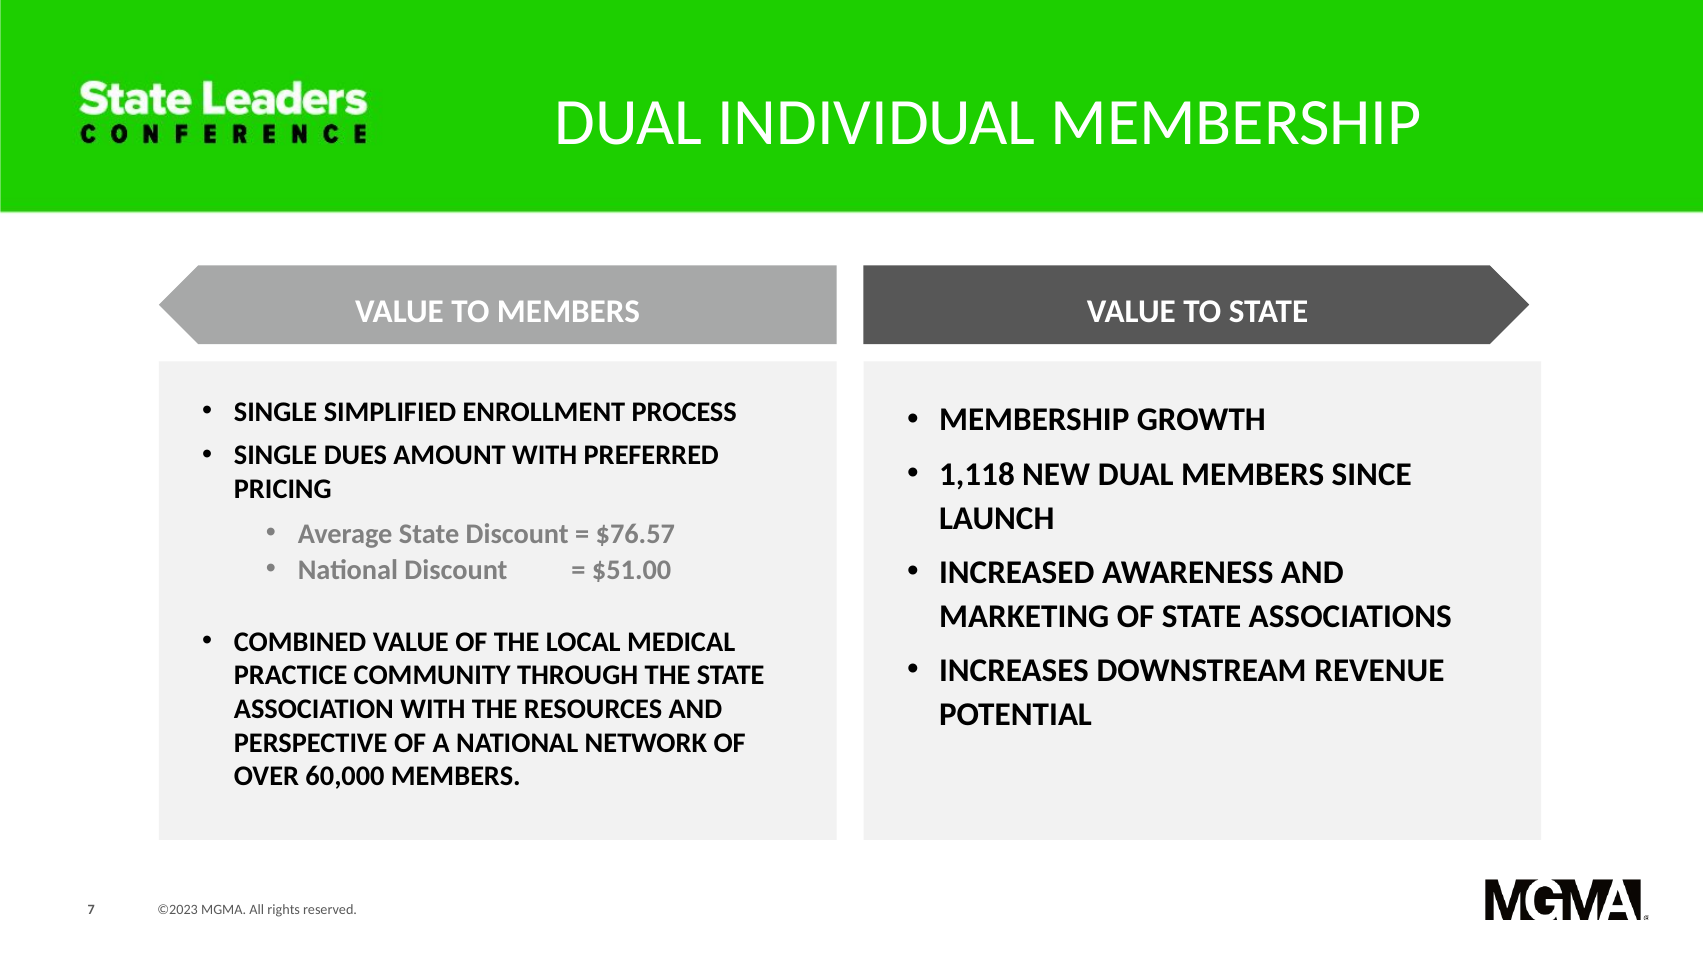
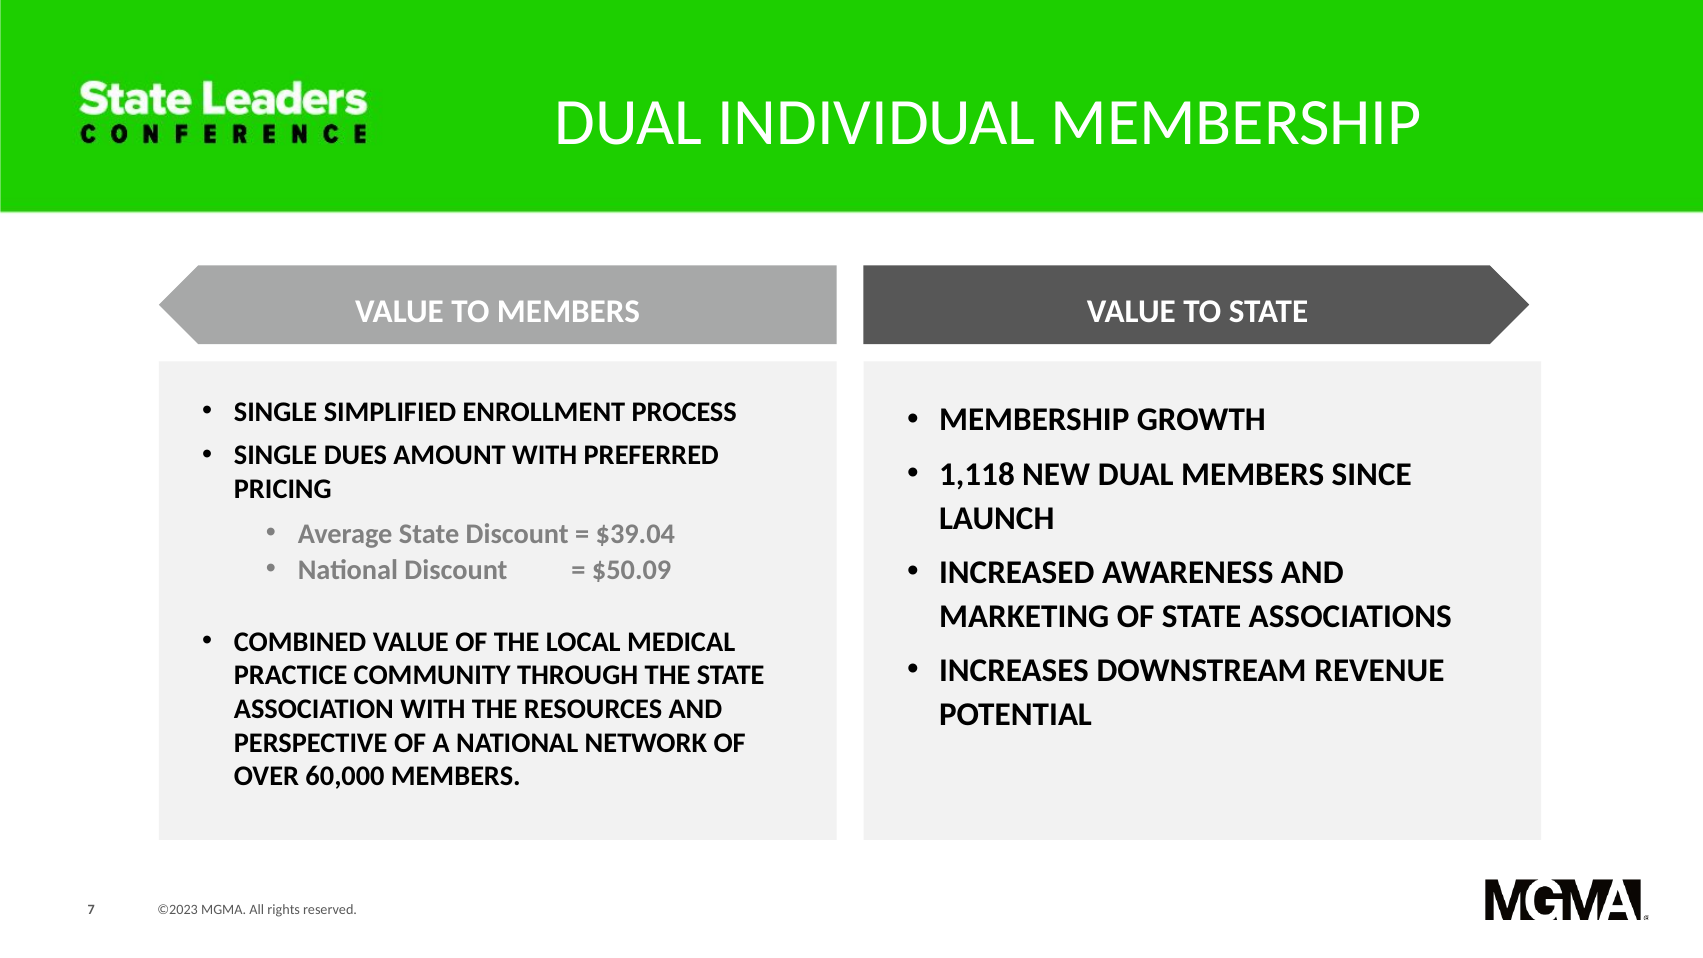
$76.57: $76.57 -> $39.04
$51.00: $51.00 -> $50.09
